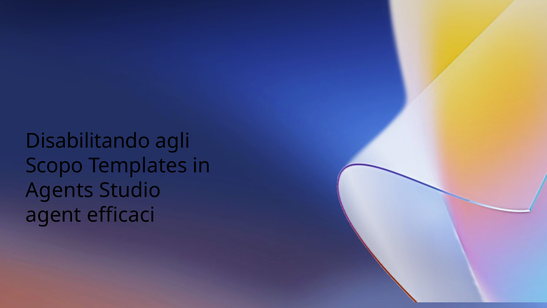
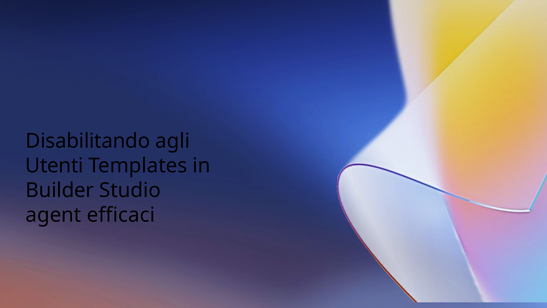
Scopo: Scopo -> Utenti
Agents: Agents -> Builder
